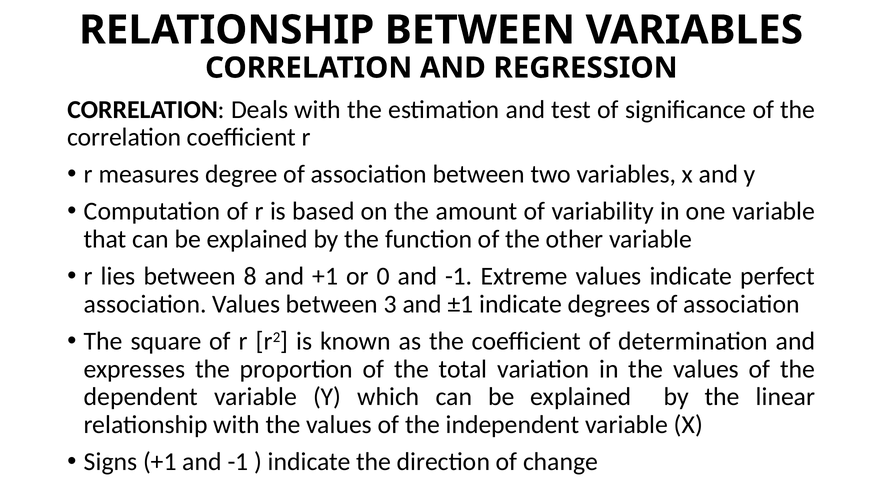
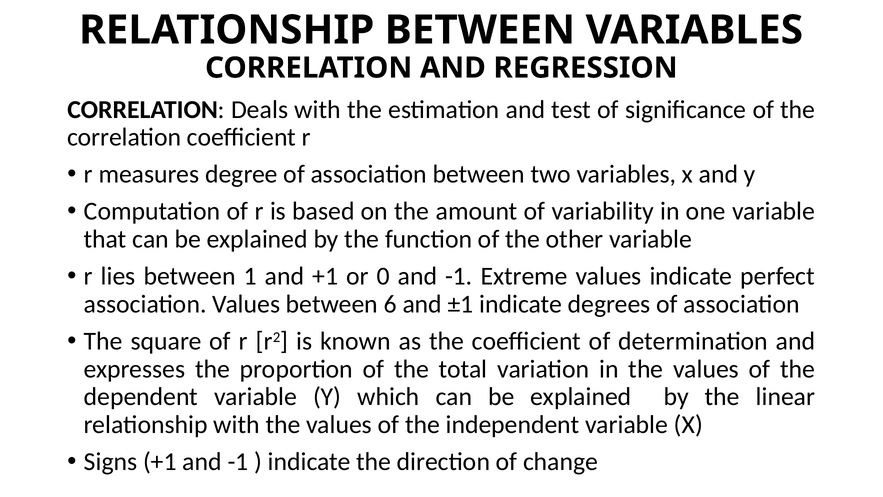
8: 8 -> 1
3: 3 -> 6
